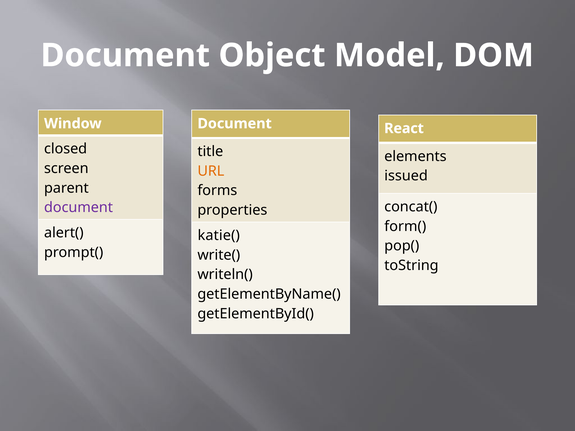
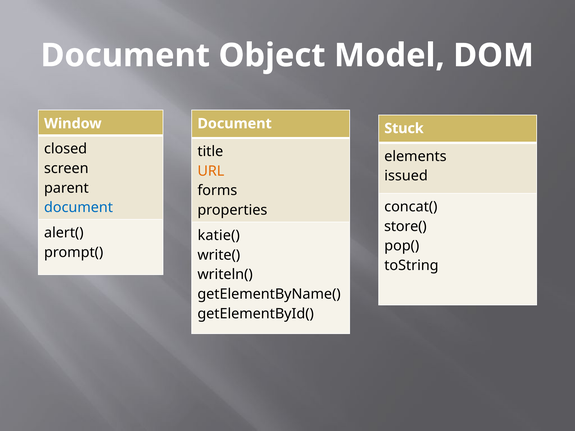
React: React -> Stuck
document at (79, 208) colour: purple -> blue
form(: form( -> store(
